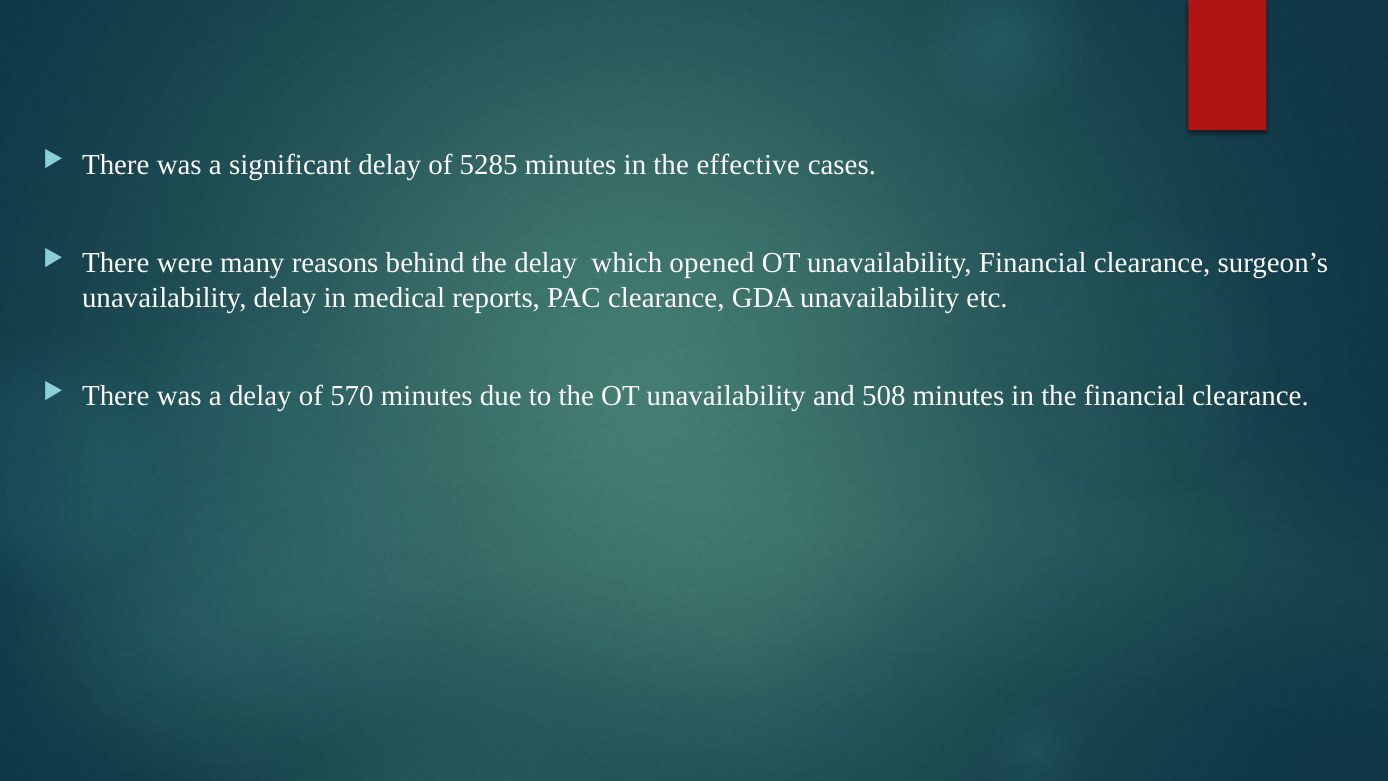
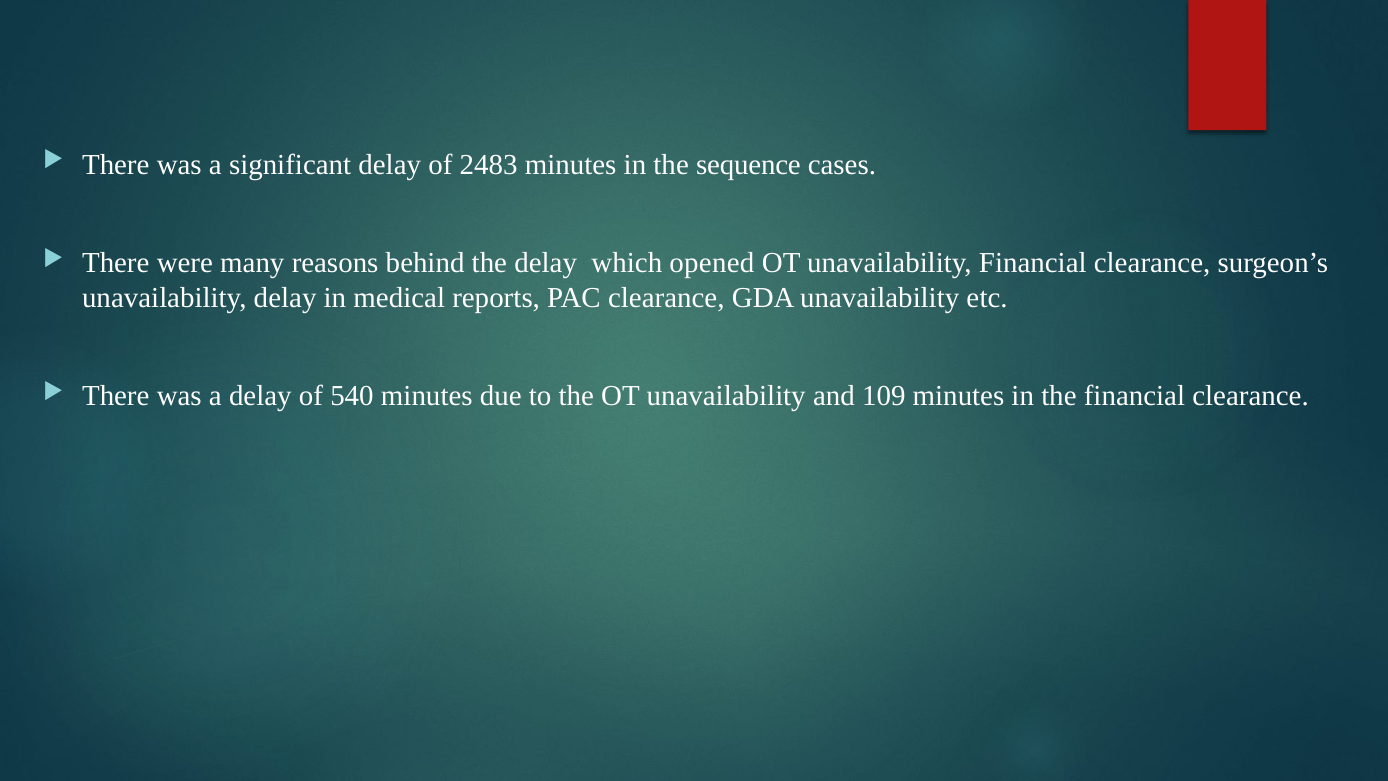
5285: 5285 -> 2483
effective: effective -> sequence
570: 570 -> 540
508: 508 -> 109
